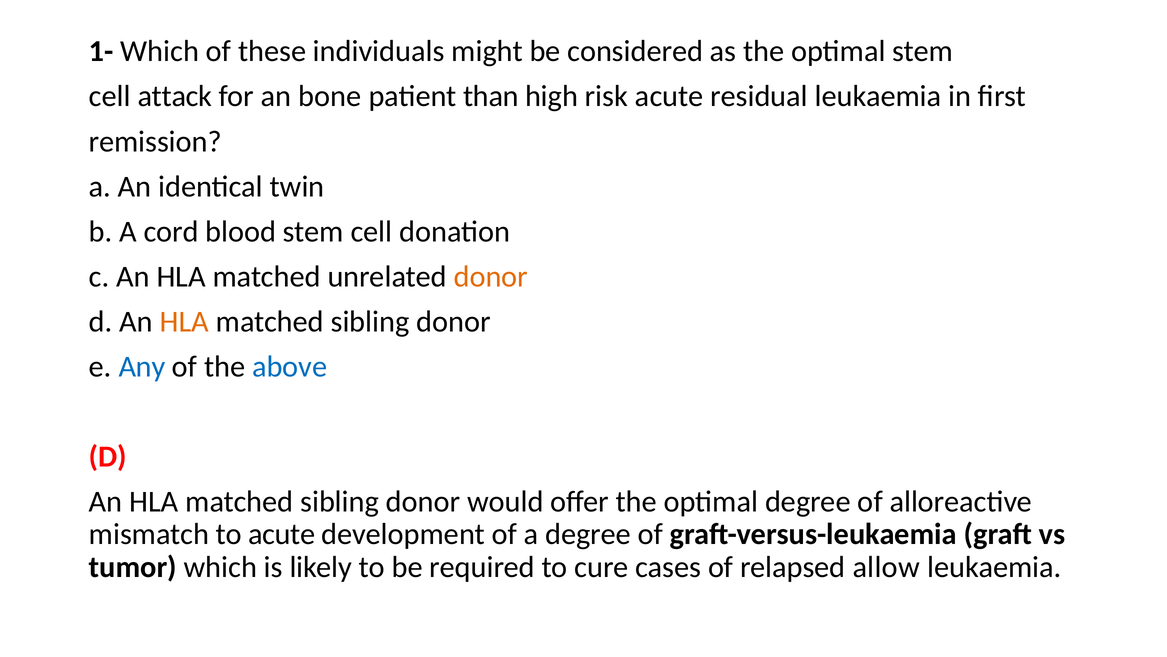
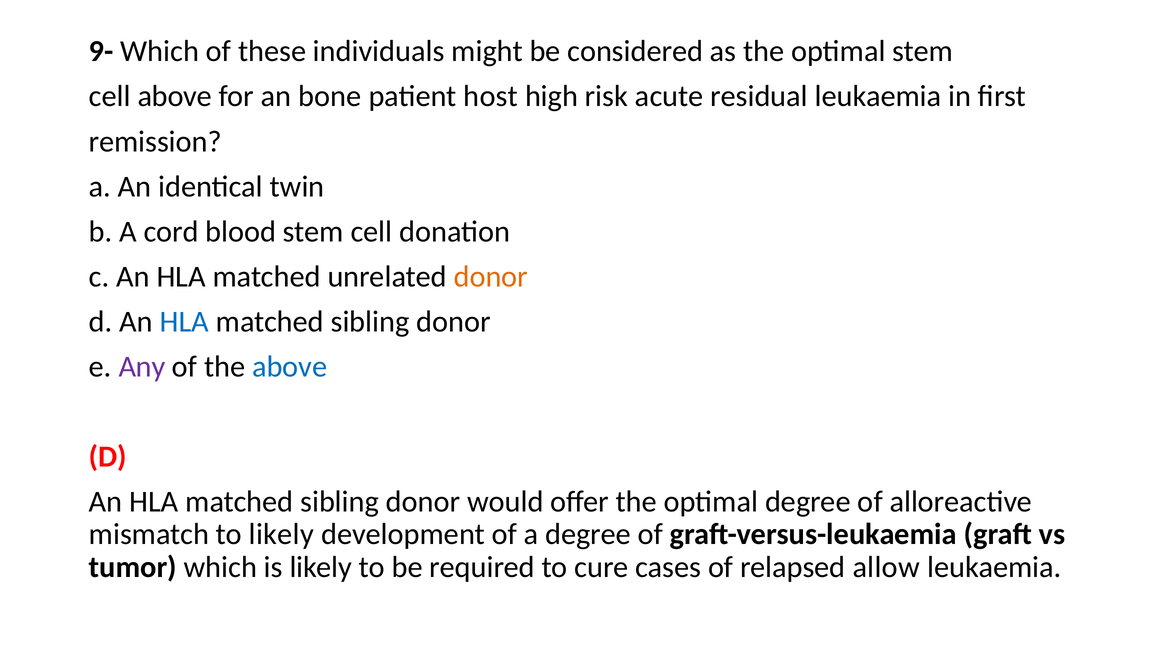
1-: 1- -> 9-
cell attack: attack -> above
than: than -> host
HLA at (184, 321) colour: orange -> blue
Any colour: blue -> purple
to acute: acute -> likely
